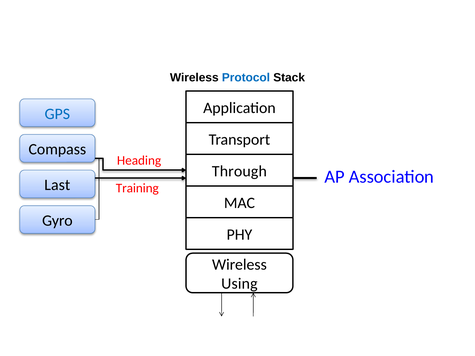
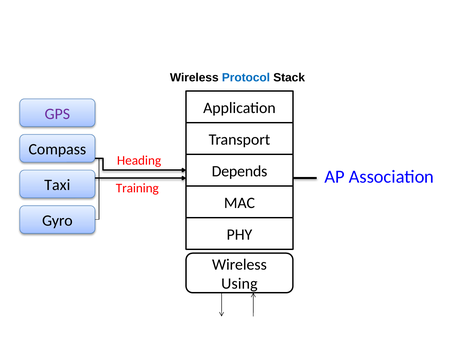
GPS colour: blue -> purple
Through: Through -> Depends
Last: Last -> Taxi
